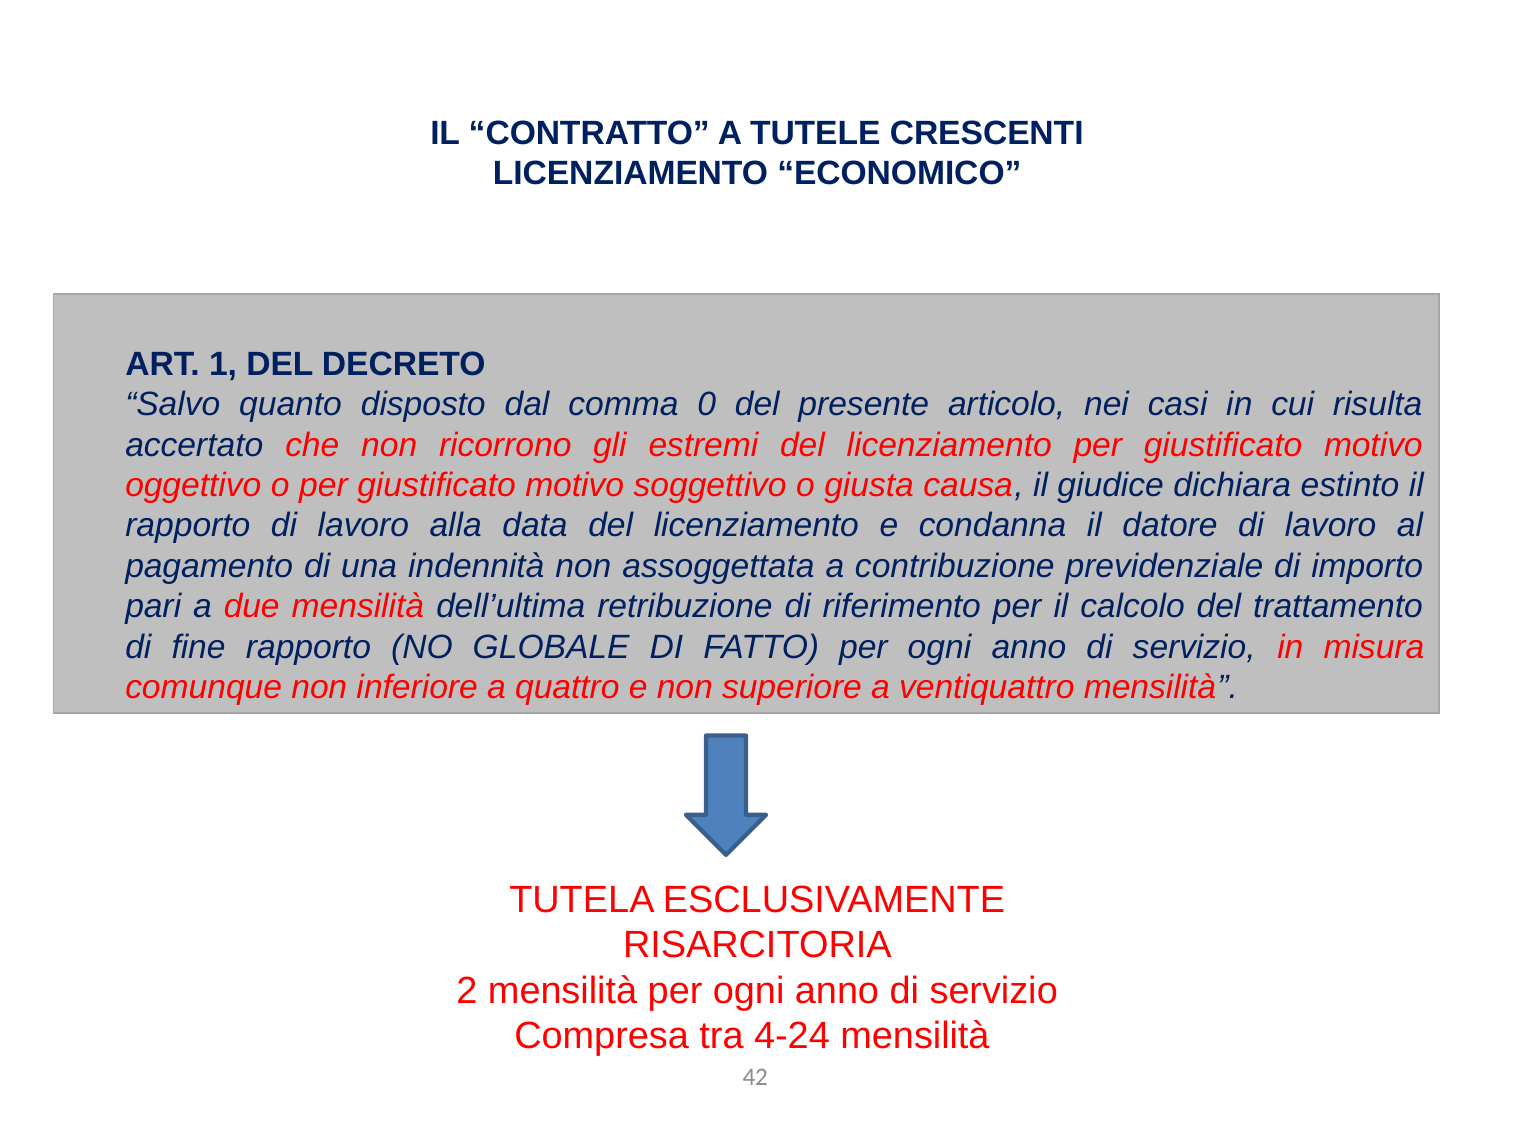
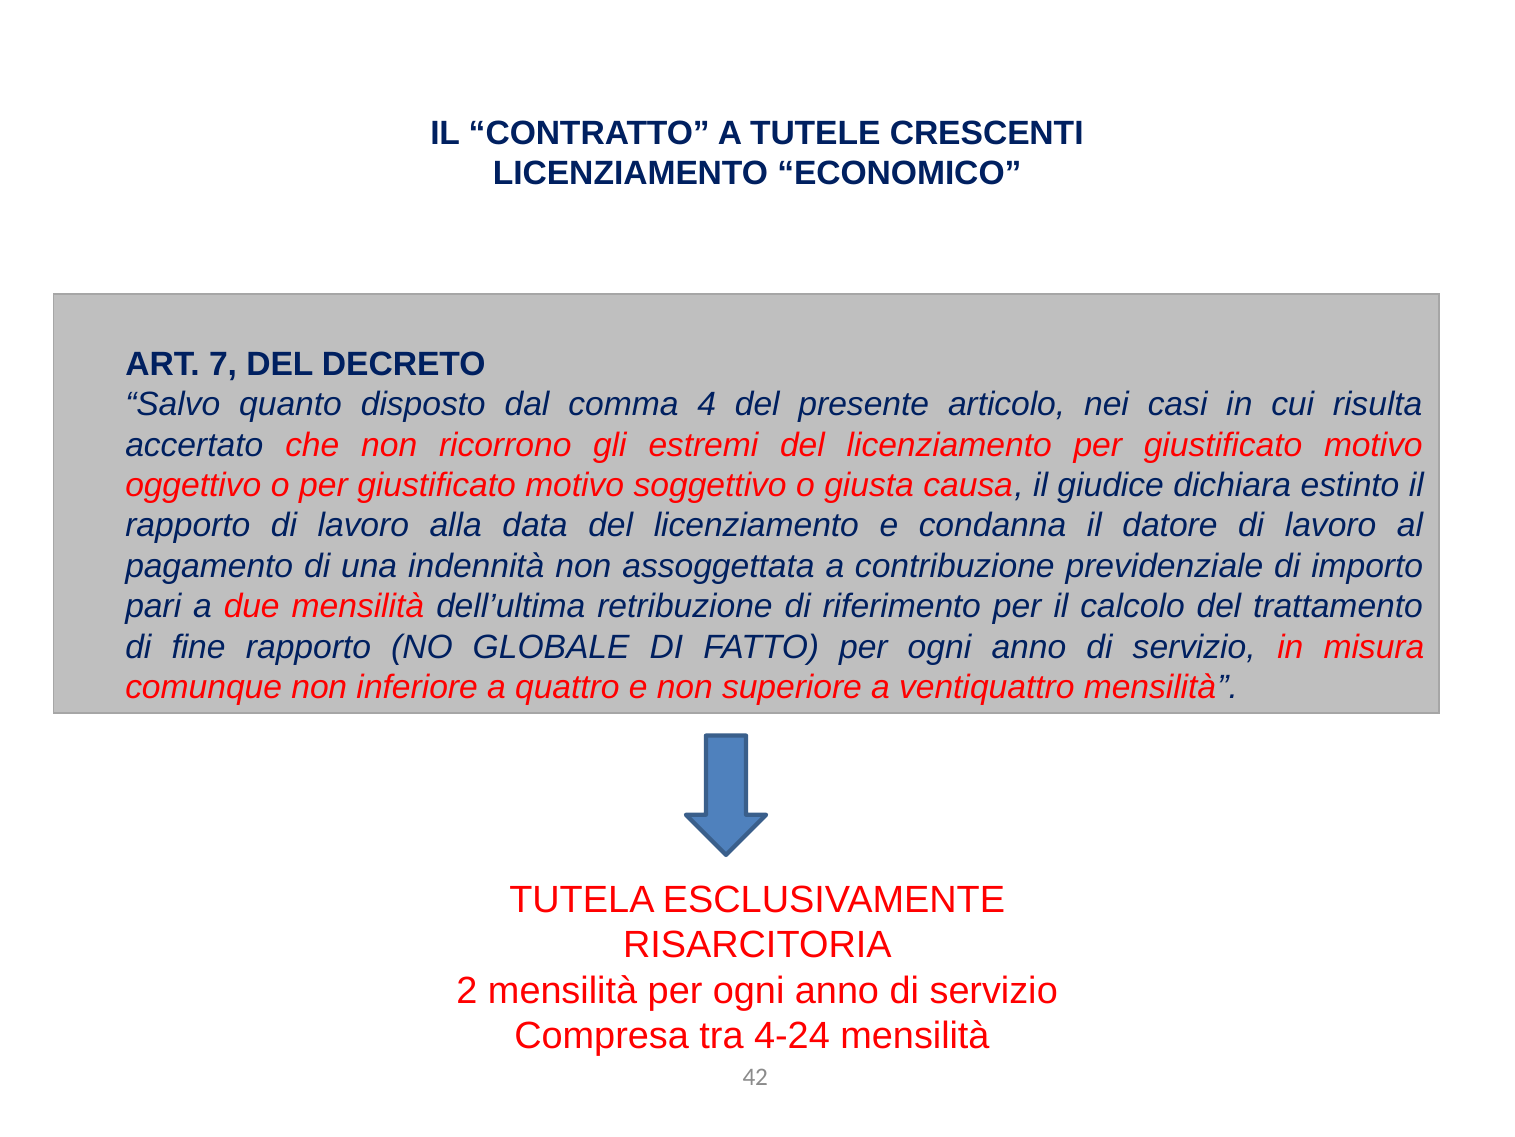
1: 1 -> 7
0: 0 -> 4
